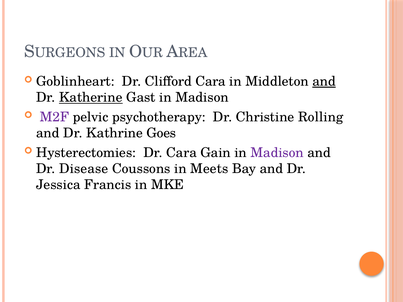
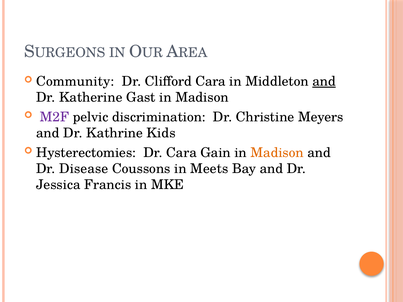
Goblinheart: Goblinheart -> Community
Katherine underline: present -> none
psychotherapy: psychotherapy -> discrimination
Rolling: Rolling -> Meyers
Goes: Goes -> Kids
Madison at (277, 153) colour: purple -> orange
